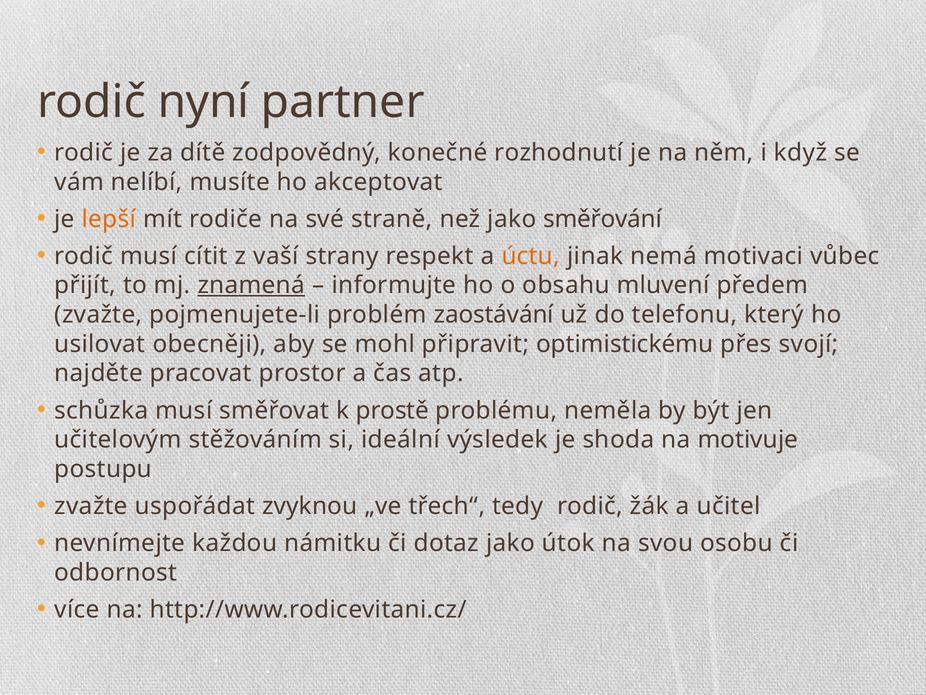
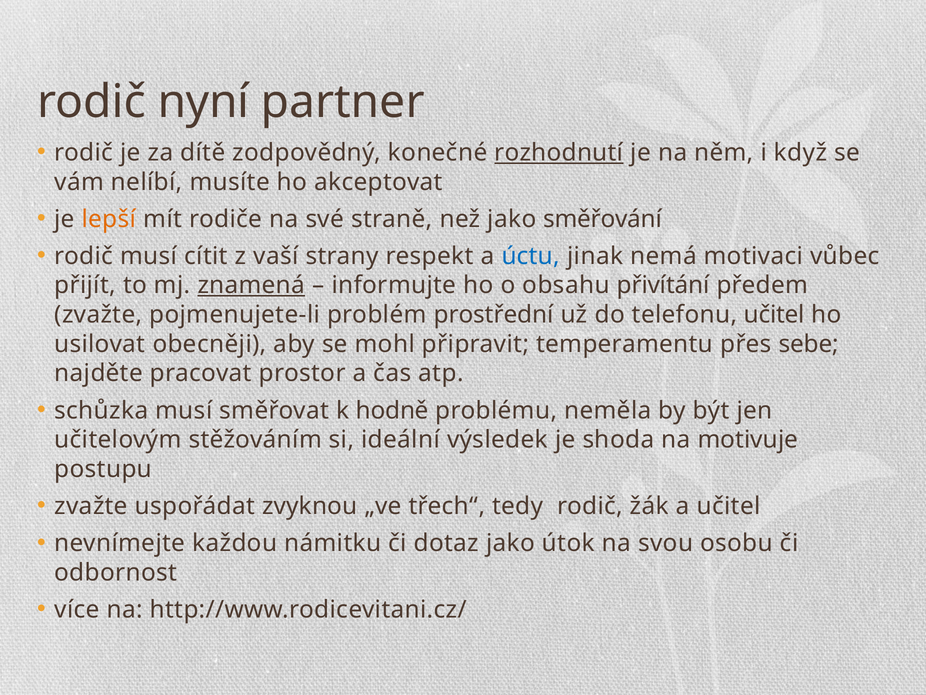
rozhodnutí underline: none -> present
úctu colour: orange -> blue
mluvení: mluvení -> přivítání
zaostávání: zaostávání -> prostřední
telefonu který: který -> učitel
optimistickému: optimistickému -> temperamentu
svojí: svojí -> sebe
prostě: prostě -> hodně
